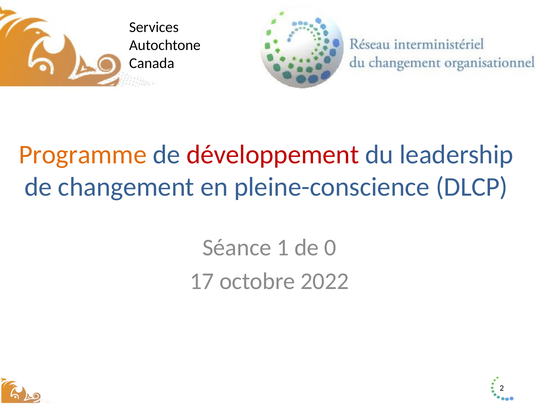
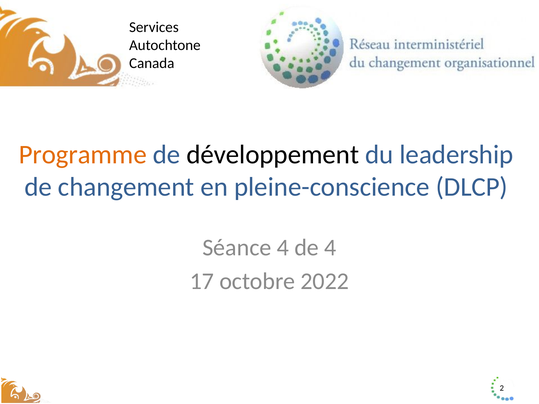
développement colour: red -> black
Séance 1: 1 -> 4
de 0: 0 -> 4
